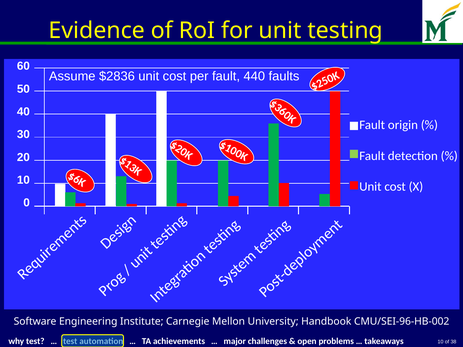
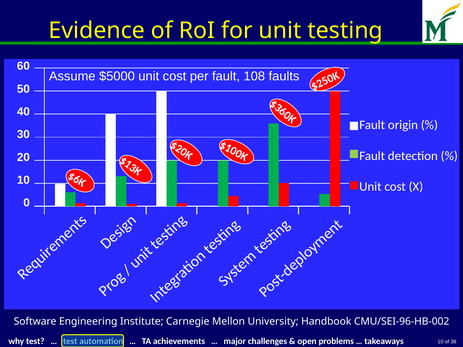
$2836: $2836 -> $5000
440: 440 -> 108
